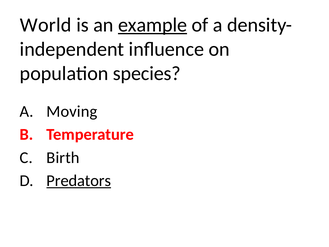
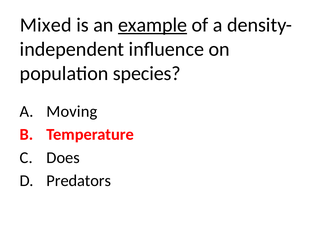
World: World -> Mixed
Birth: Birth -> Does
Predators underline: present -> none
